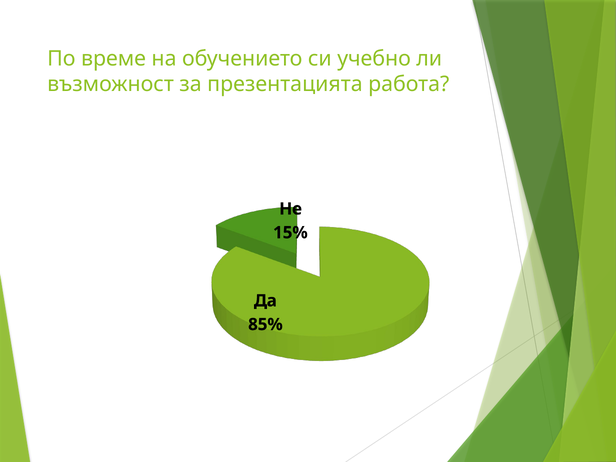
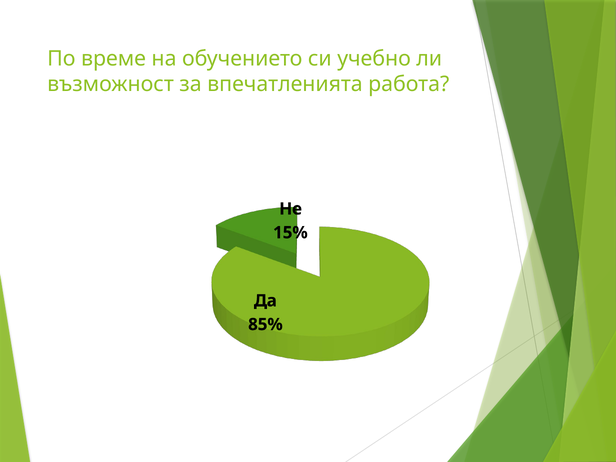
презентацията: презентацията -> впечатленията
